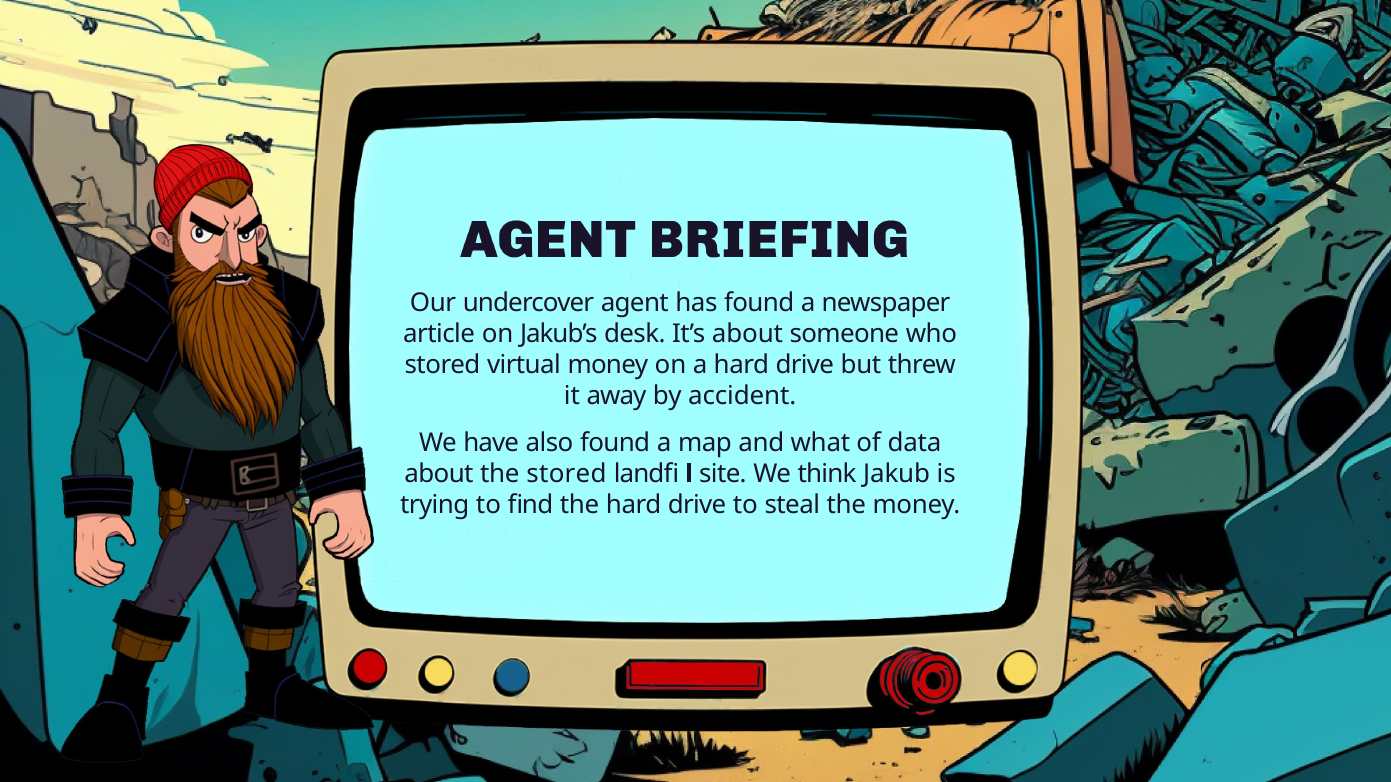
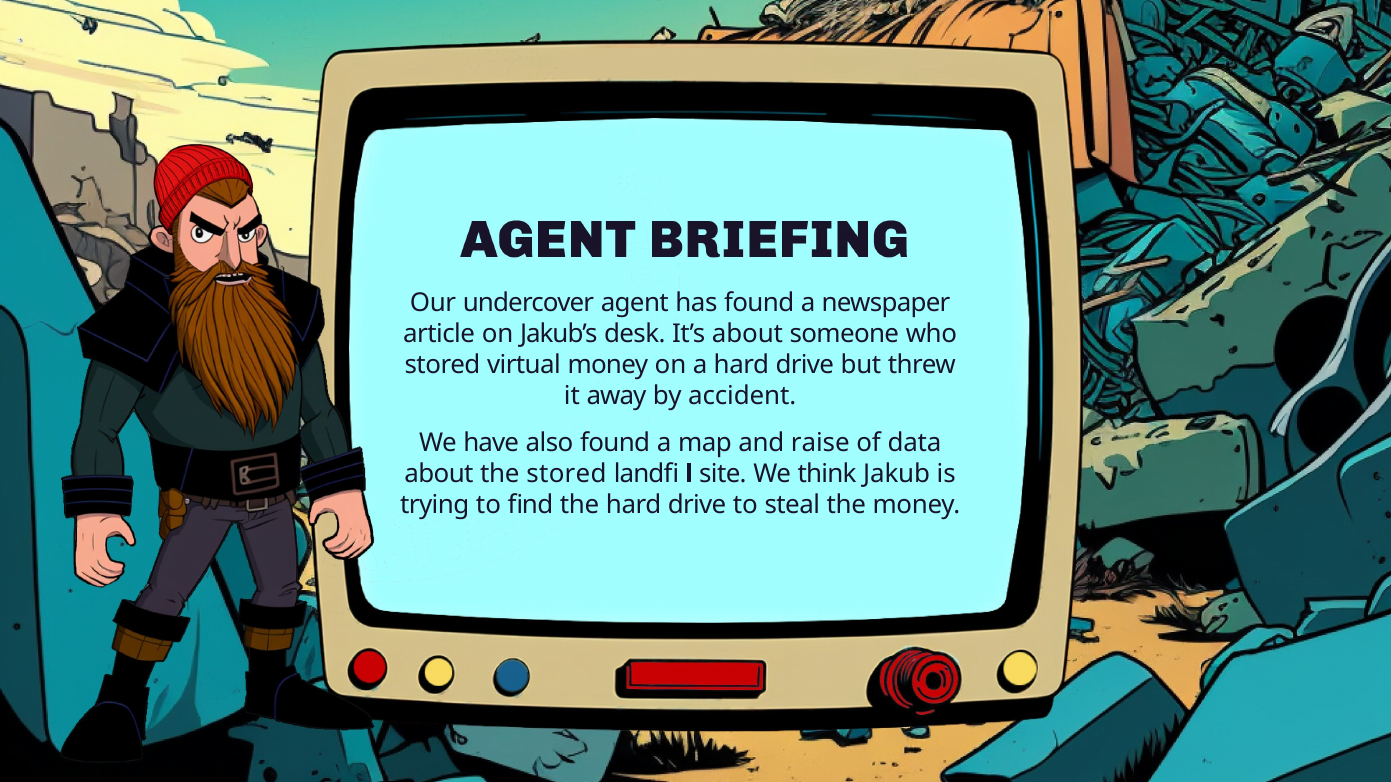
what: what -> raise
